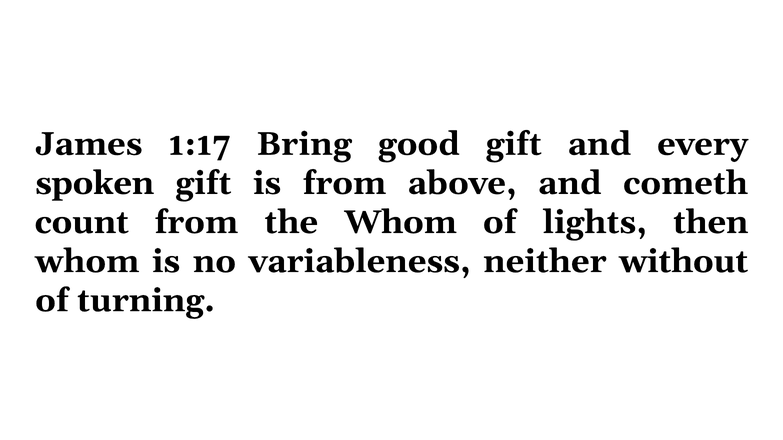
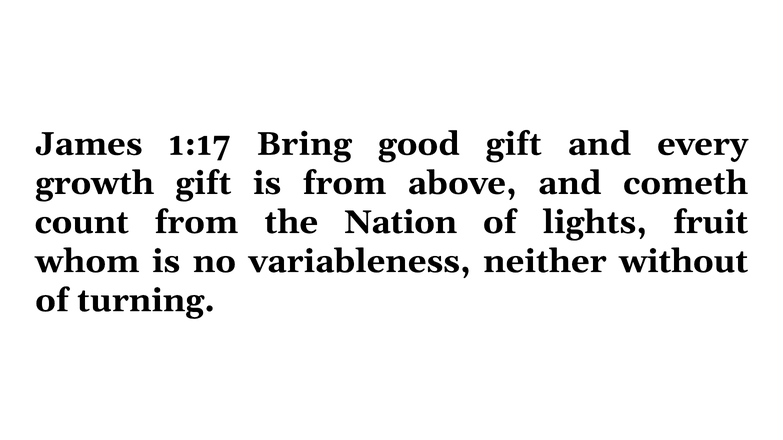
spoken: spoken -> growth
the Whom: Whom -> Nation
then: then -> fruit
